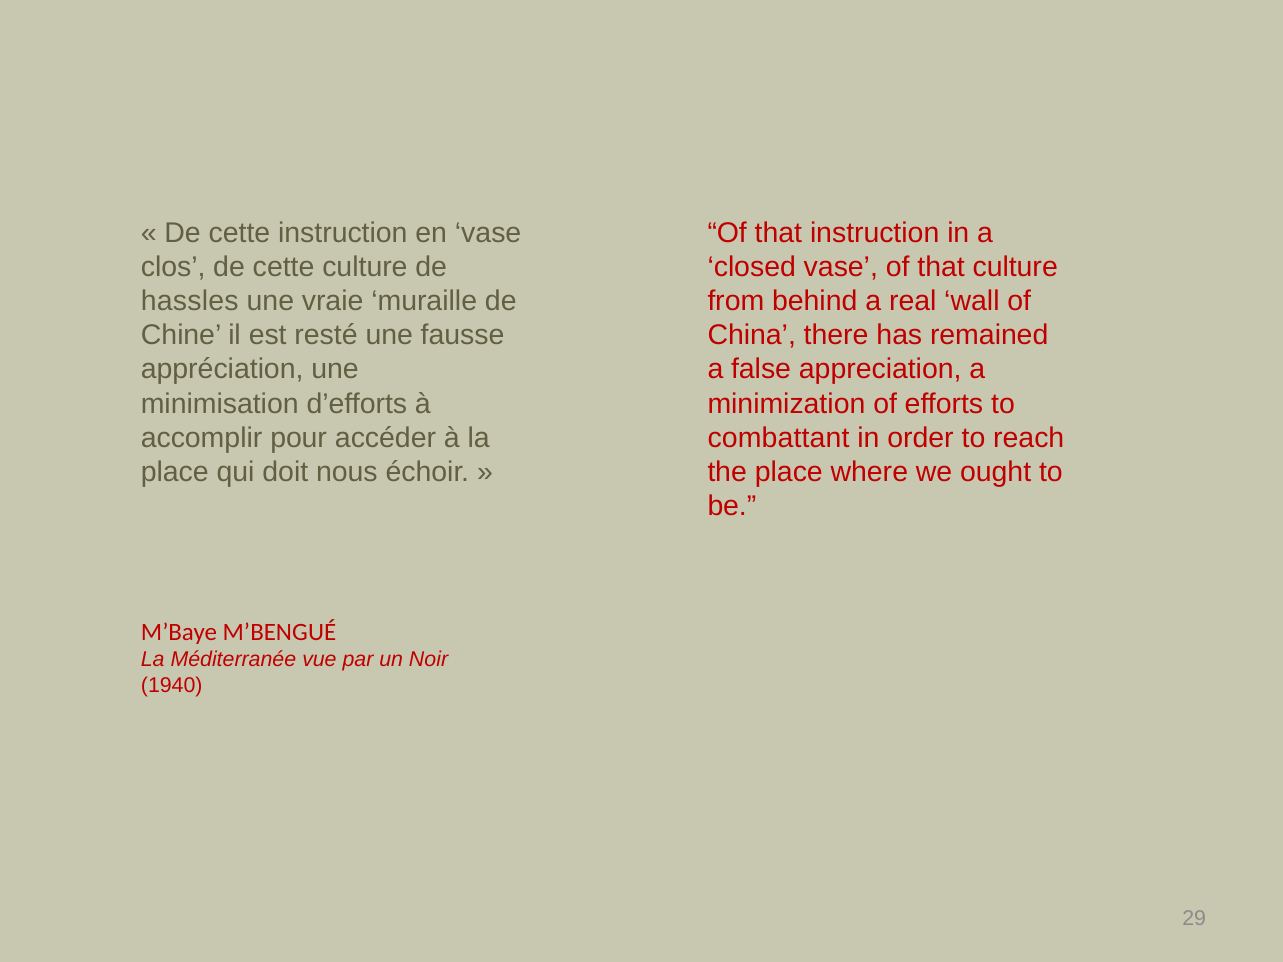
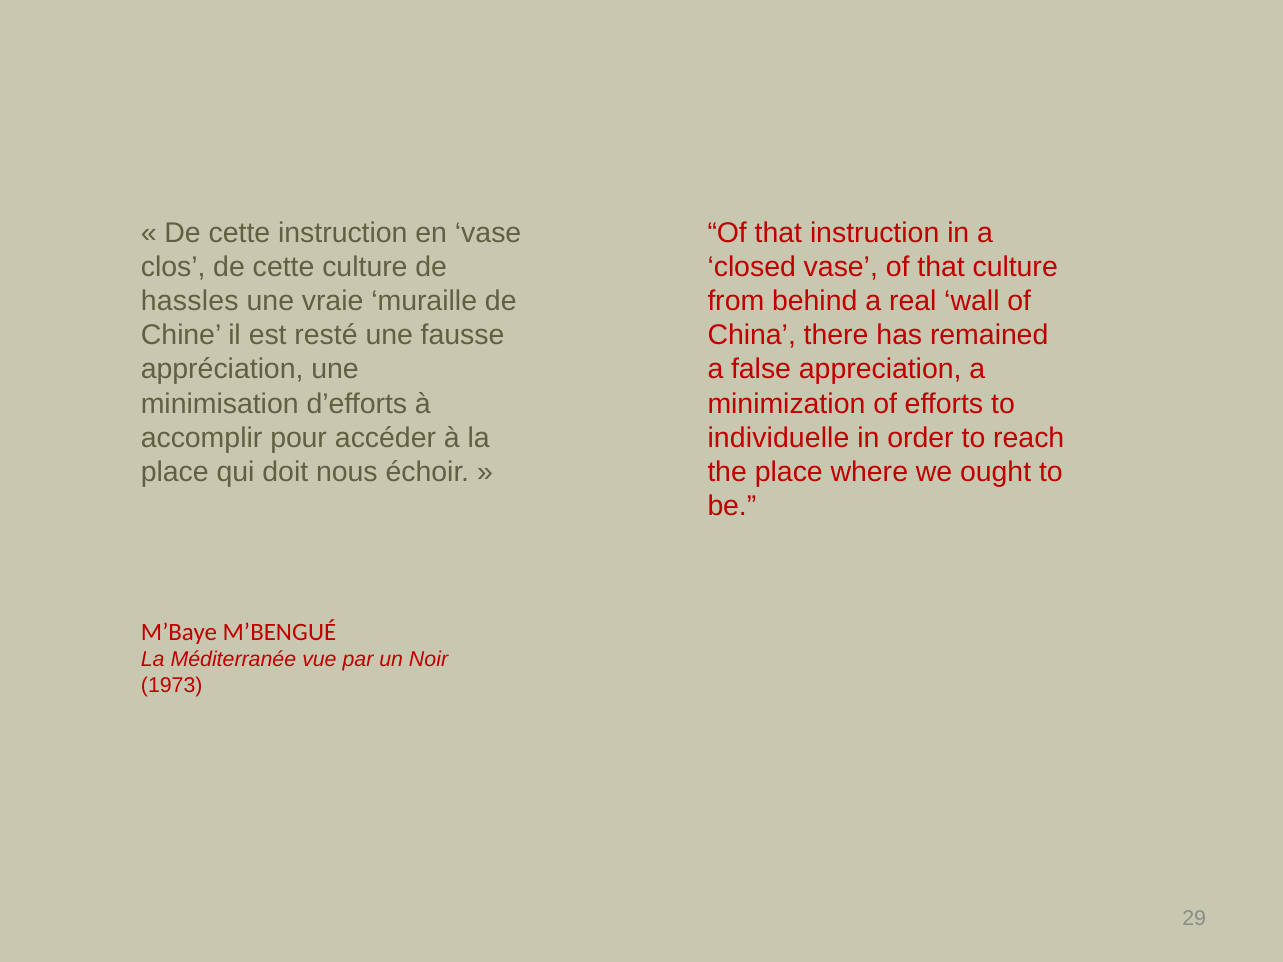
combattant: combattant -> individuelle
1940: 1940 -> 1973
